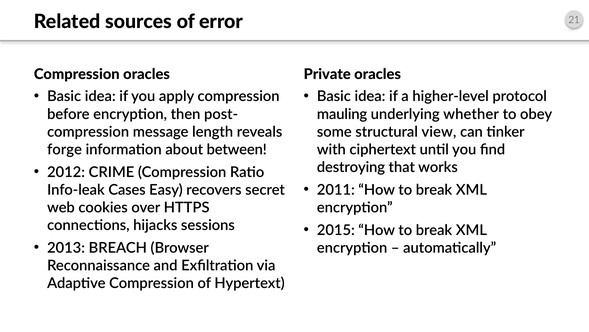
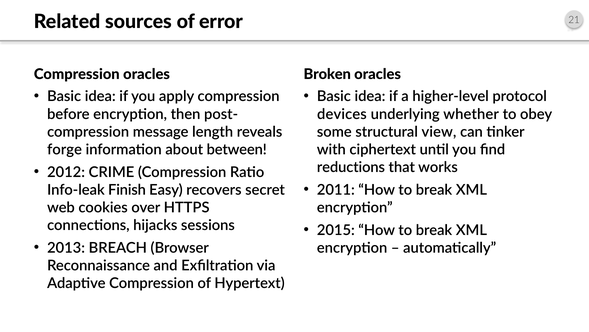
Private: Private -> Broken
mauling: mauling -> devices
destroying: destroying -> reductions
Cases: Cases -> Finish
